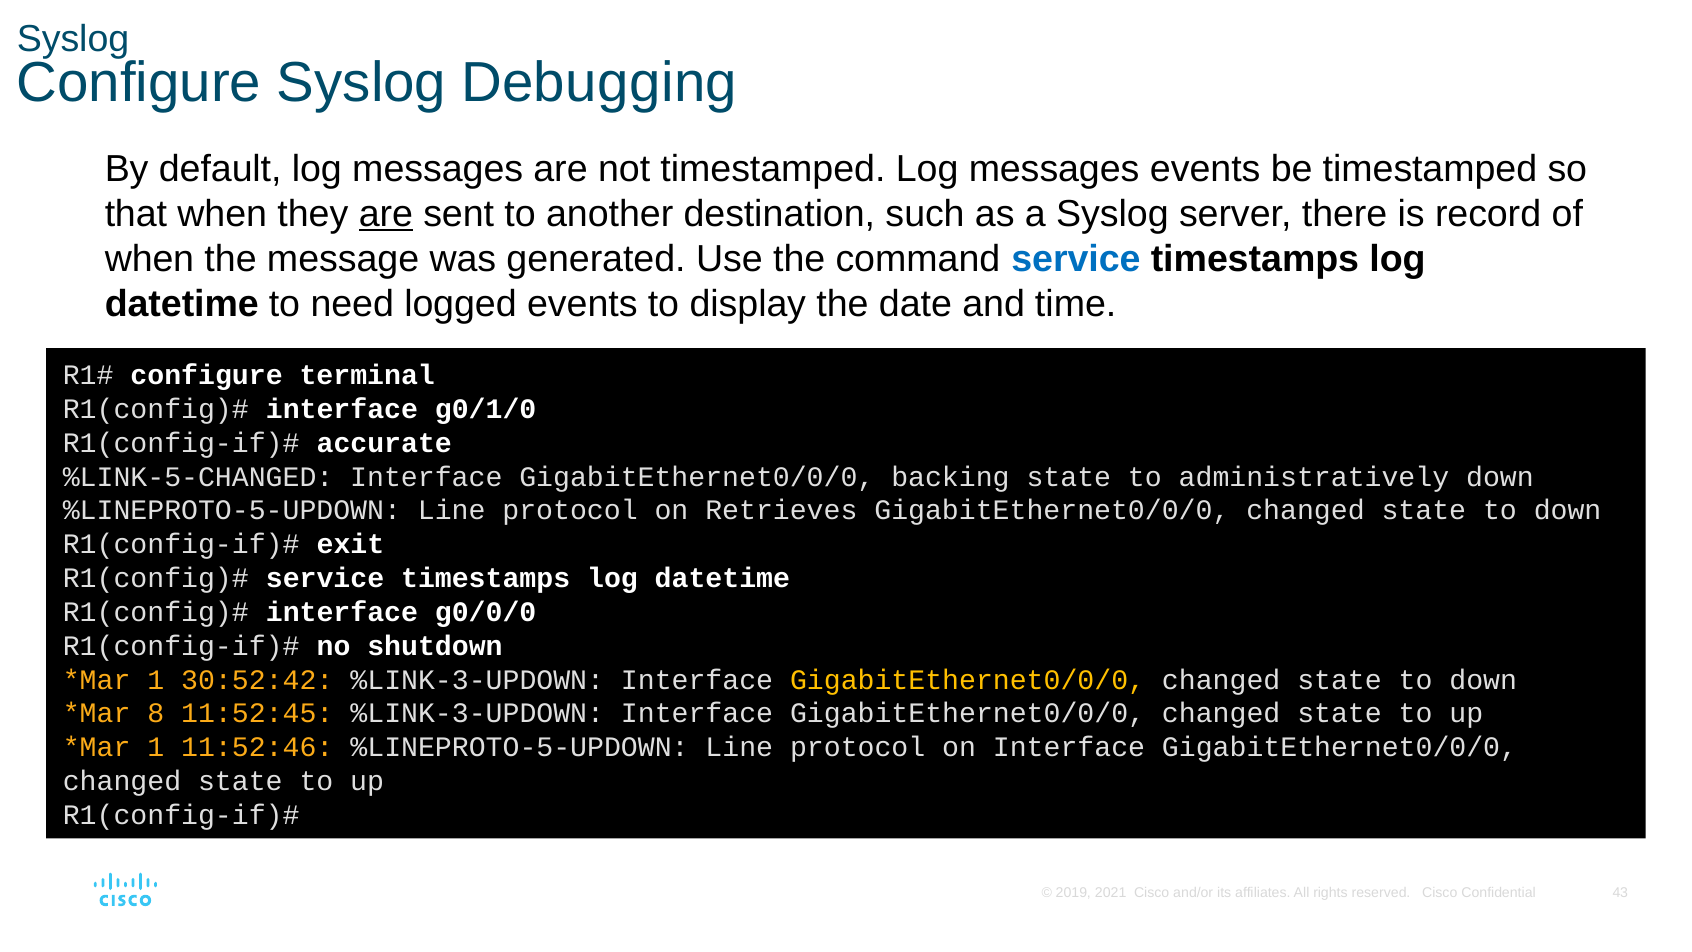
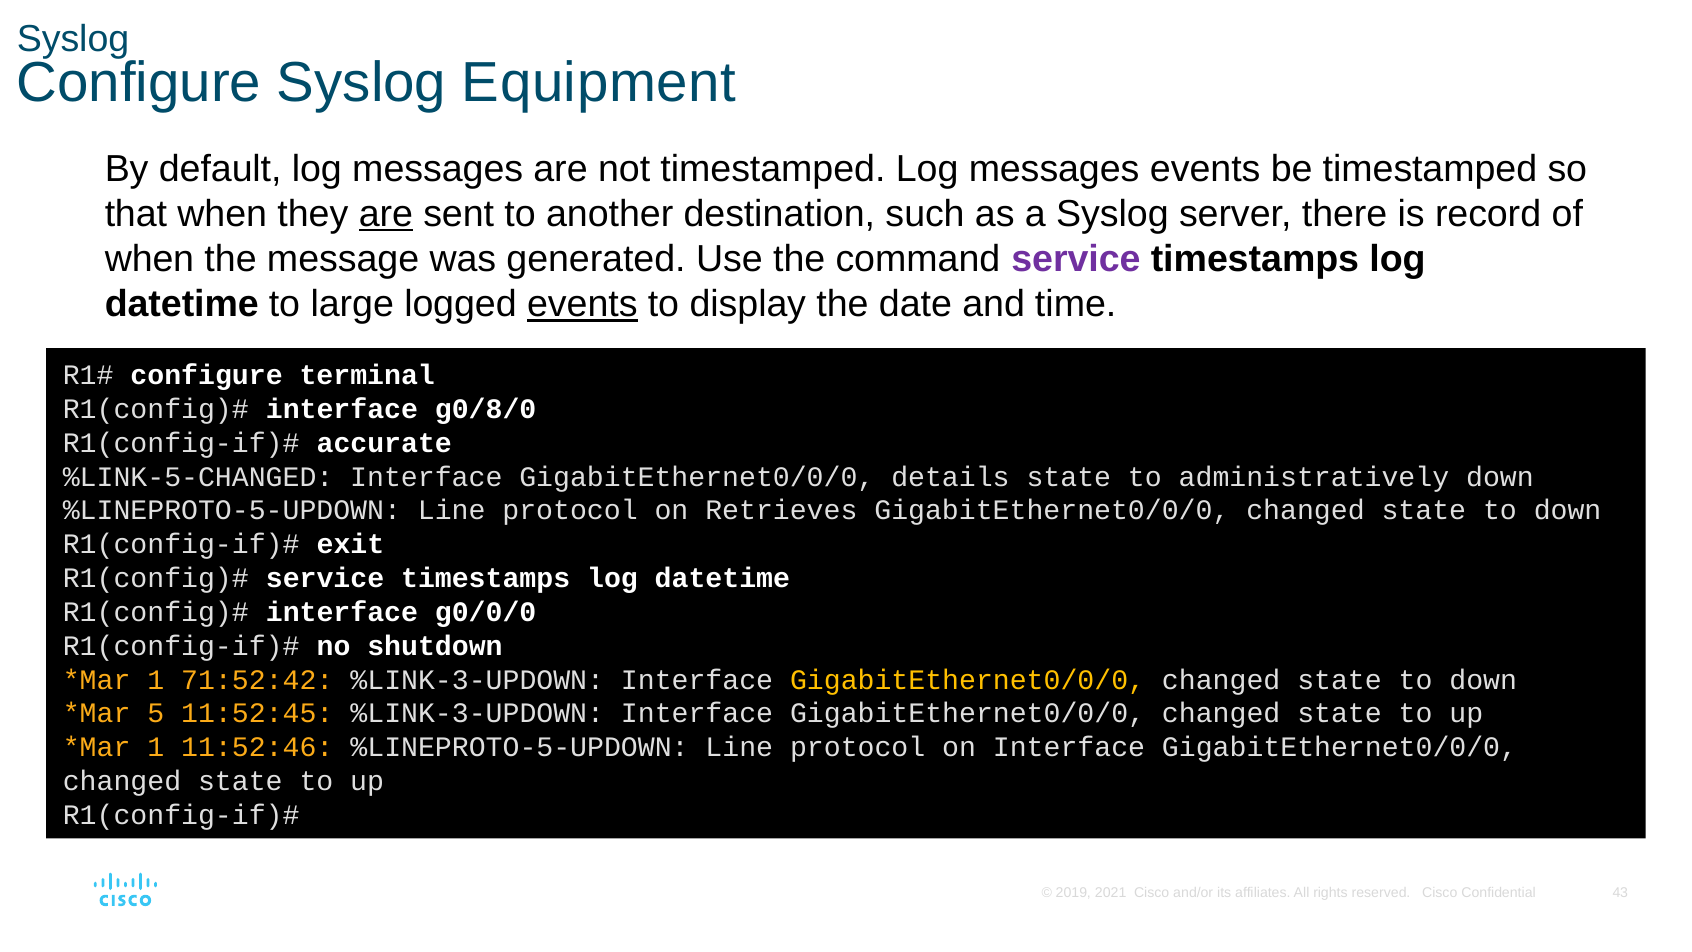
Debugging: Debugging -> Equipment
service at (1076, 259) colour: blue -> purple
need: need -> large
events at (582, 304) underline: none -> present
g0/1/0: g0/1/0 -> g0/8/0
backing: backing -> details
30:52:42: 30:52:42 -> 71:52:42
8: 8 -> 5
